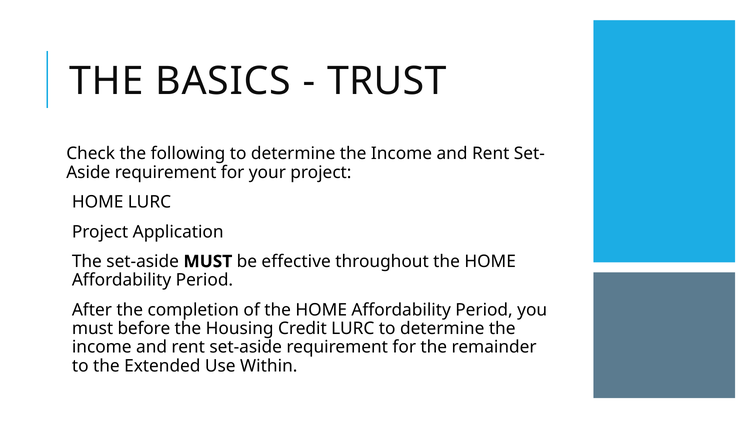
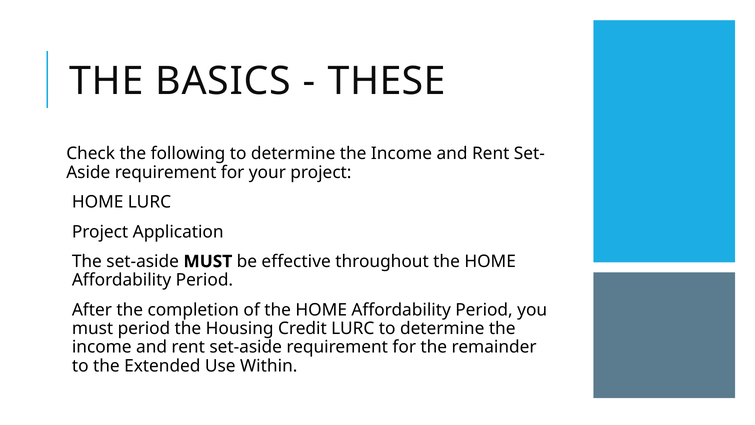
TRUST: TRUST -> THESE
must before: before -> period
